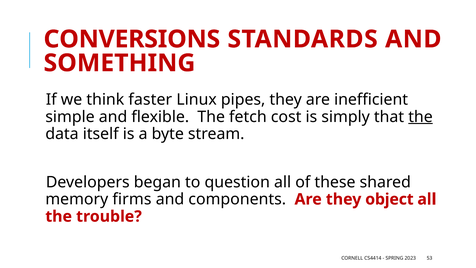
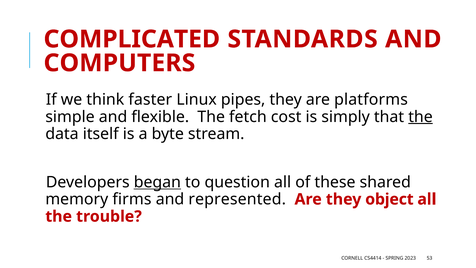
CONVERSIONS: CONVERSIONS -> COMPLICATED
SOMETHING: SOMETHING -> COMPUTERS
inefficient: inefficient -> platforms
began underline: none -> present
components: components -> represented
